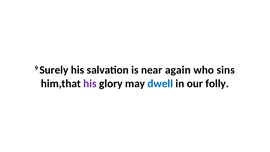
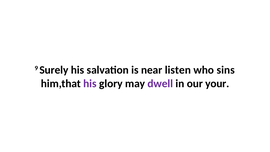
again: again -> listen
dwell colour: blue -> purple
folly: folly -> your
